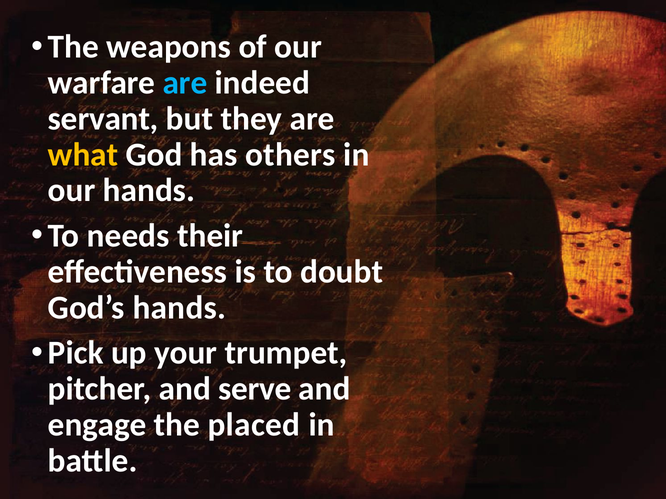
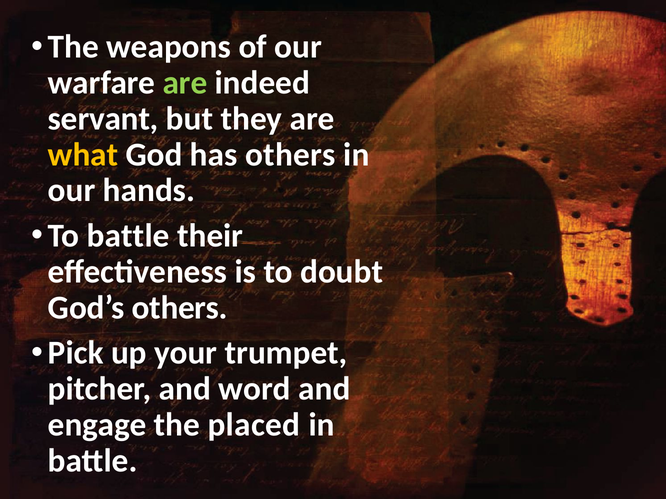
are at (185, 83) colour: light blue -> light green
To needs: needs -> battle
God’s hands: hands -> others
serve: serve -> word
